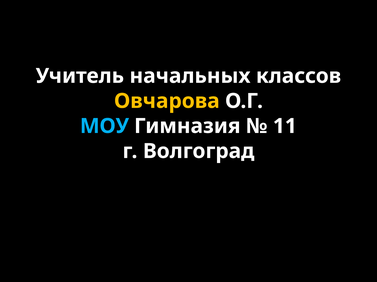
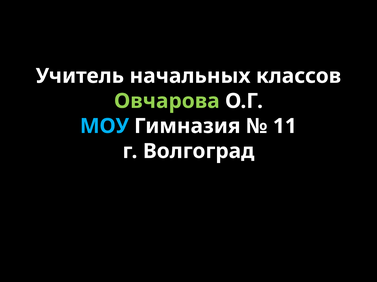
Овчарова colour: yellow -> light green
